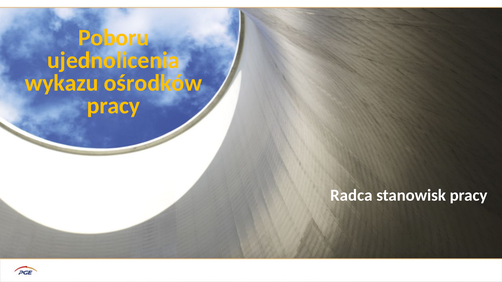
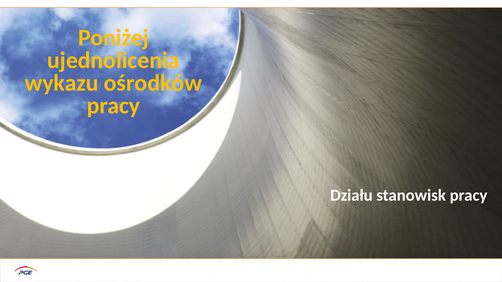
Poboru: Poboru -> Poniżej
Radca: Radca -> Działu
